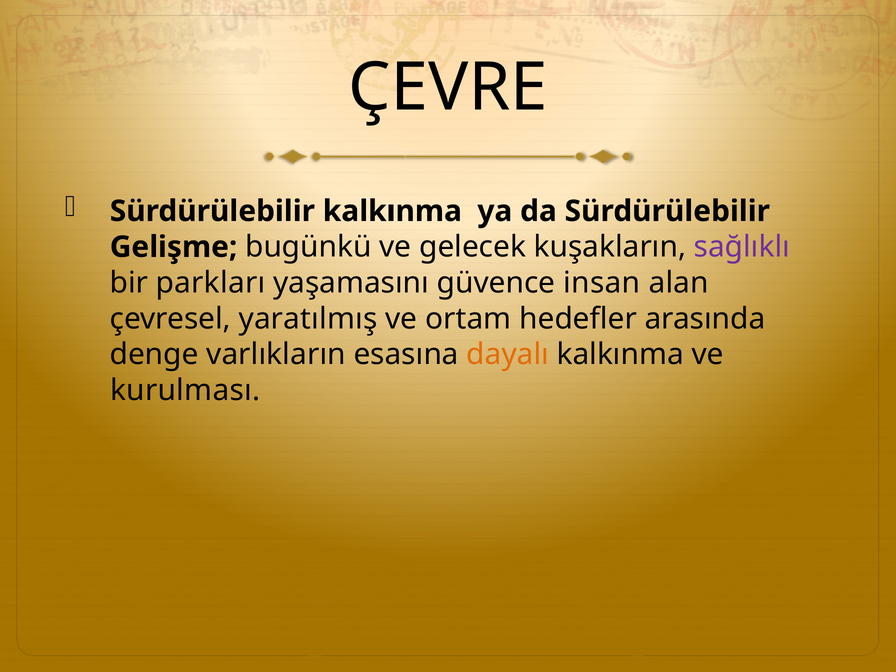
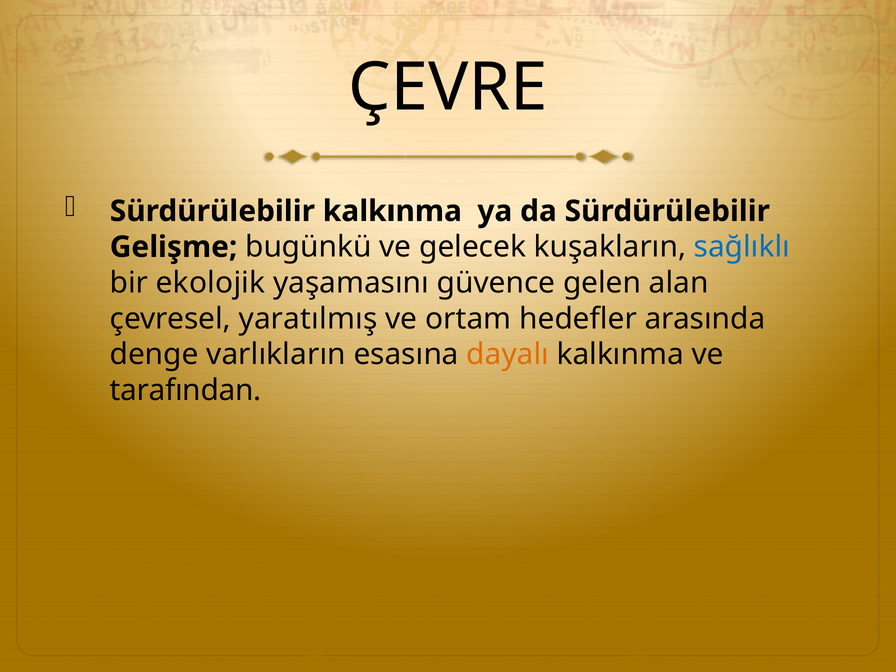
sağlıklı colour: purple -> blue
parkları: parkları -> ekolojik
insan: insan -> gelen
kurulması: kurulması -> tarafından
